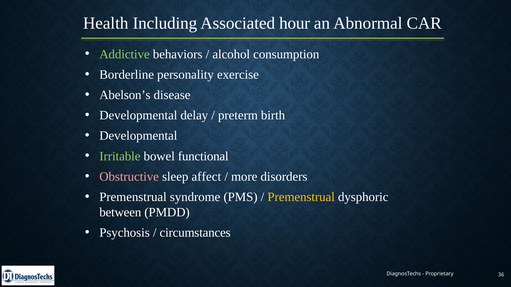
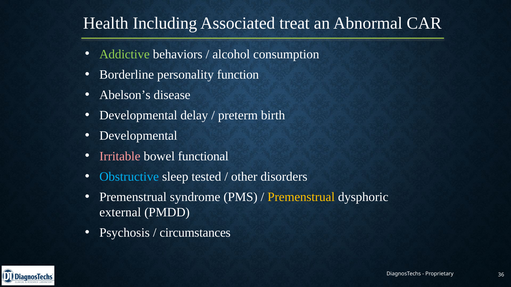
hour: hour -> treat
exercise: exercise -> function
Irritable colour: light green -> pink
Obstructive colour: pink -> light blue
affect: affect -> tested
more: more -> other
between: between -> external
